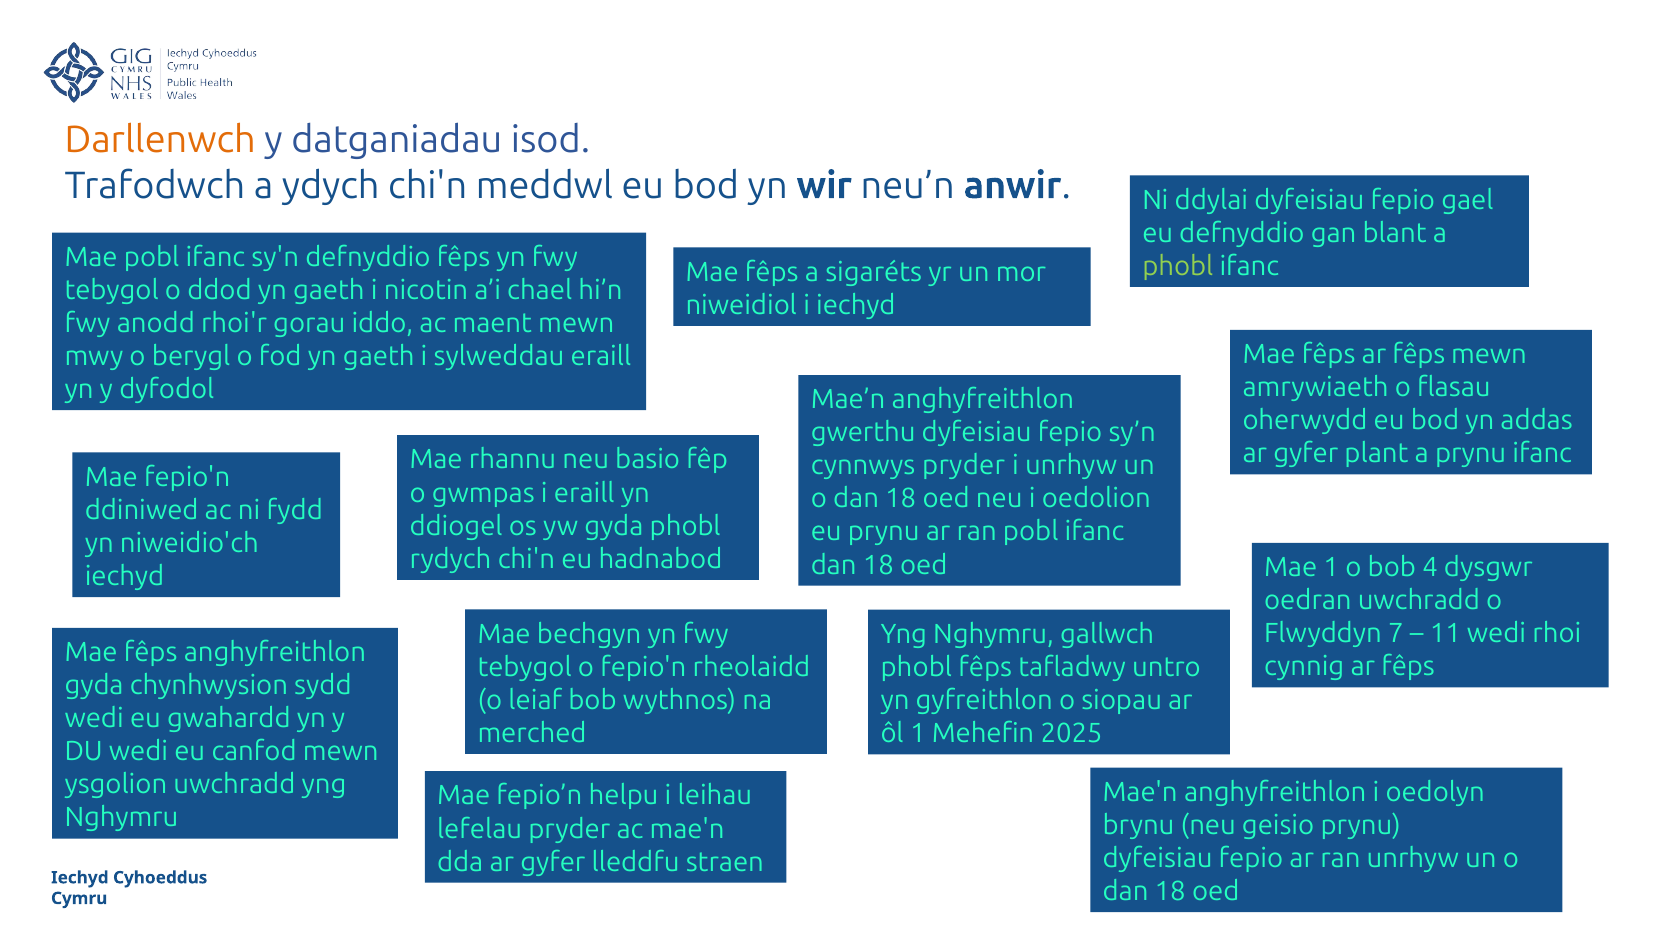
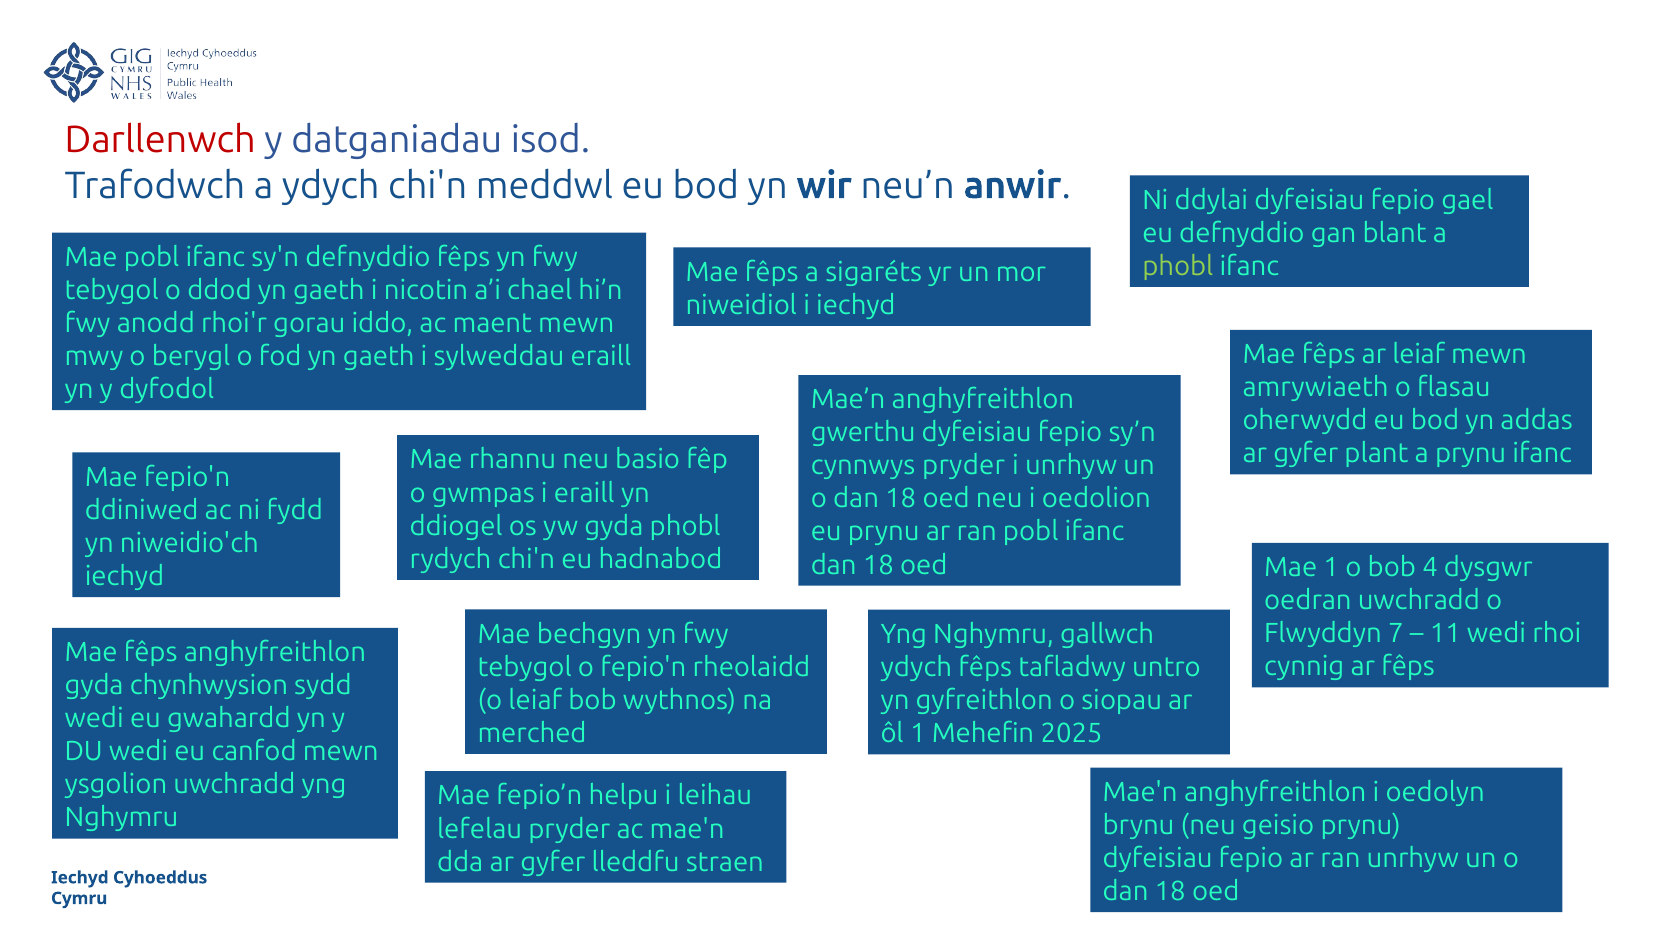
Darllenwch colour: orange -> red
fêps ar fêps: fêps -> leiaf
phobl at (916, 668): phobl -> ydych
